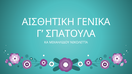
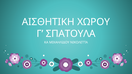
ΓΕΝΙΚΑ: ΓΕΝΙΚΑ -> ΧΩΡΟΥ
